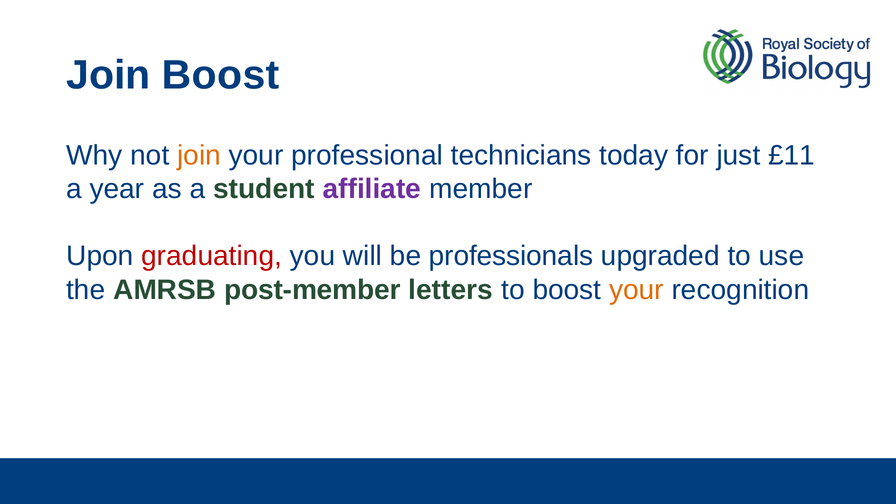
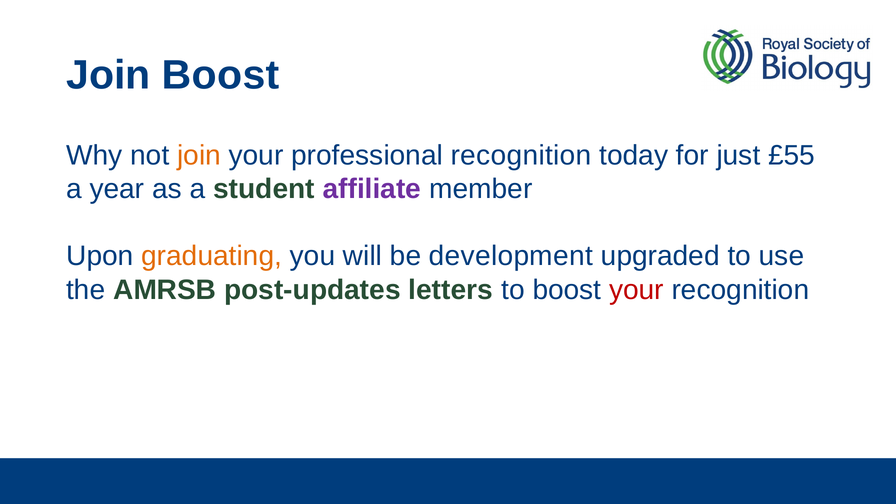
professional technicians: technicians -> recognition
£11: £11 -> £55
graduating colour: red -> orange
professionals: professionals -> development
post-member: post-member -> post-updates
your at (636, 290) colour: orange -> red
